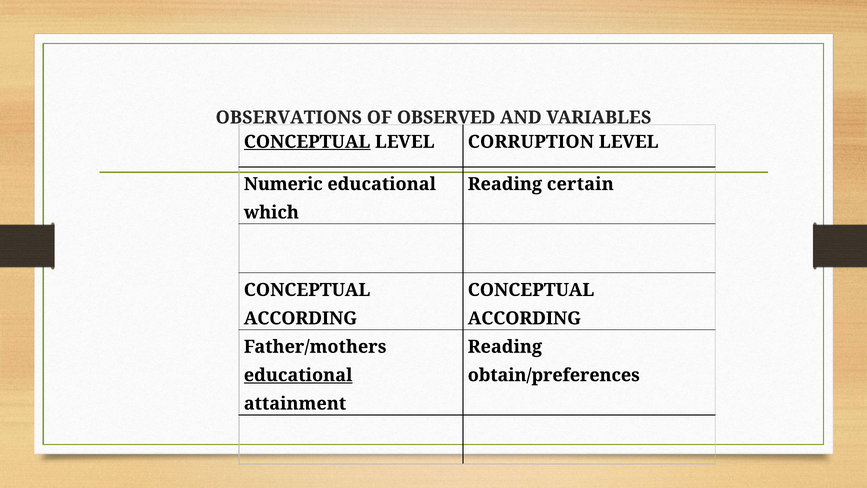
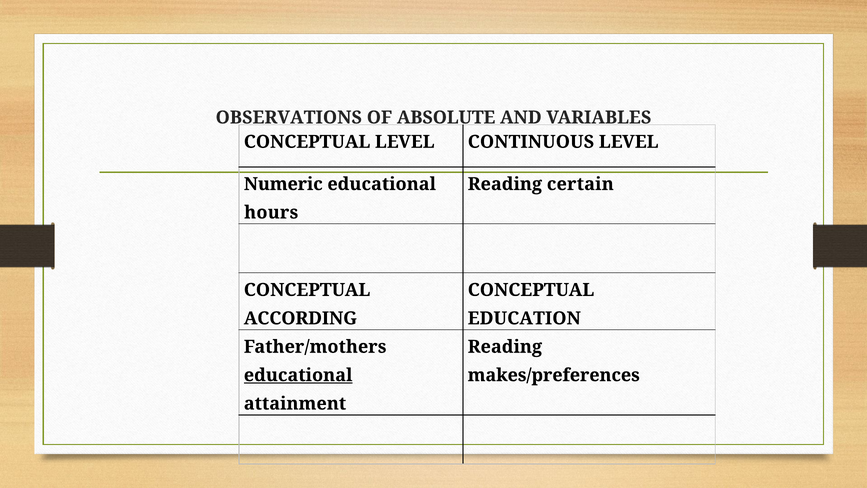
OBSERVED: OBSERVED -> ABSOLUTE
CONCEPTUAL at (307, 142) underline: present -> none
CORRUPTION: CORRUPTION -> CONTINUOUS
which: which -> hours
ACCORDING at (524, 318): ACCORDING -> EDUCATION
obtain/preferences: obtain/preferences -> makes/preferences
